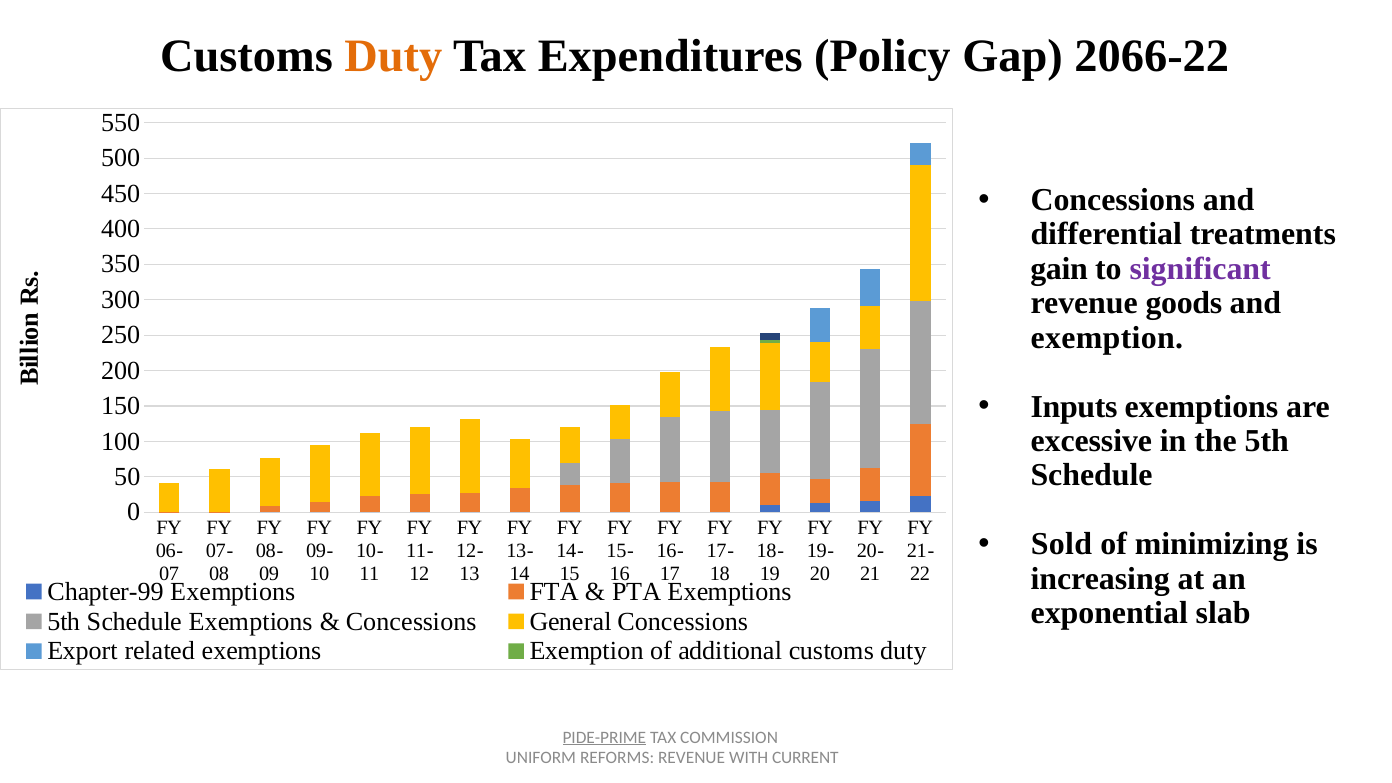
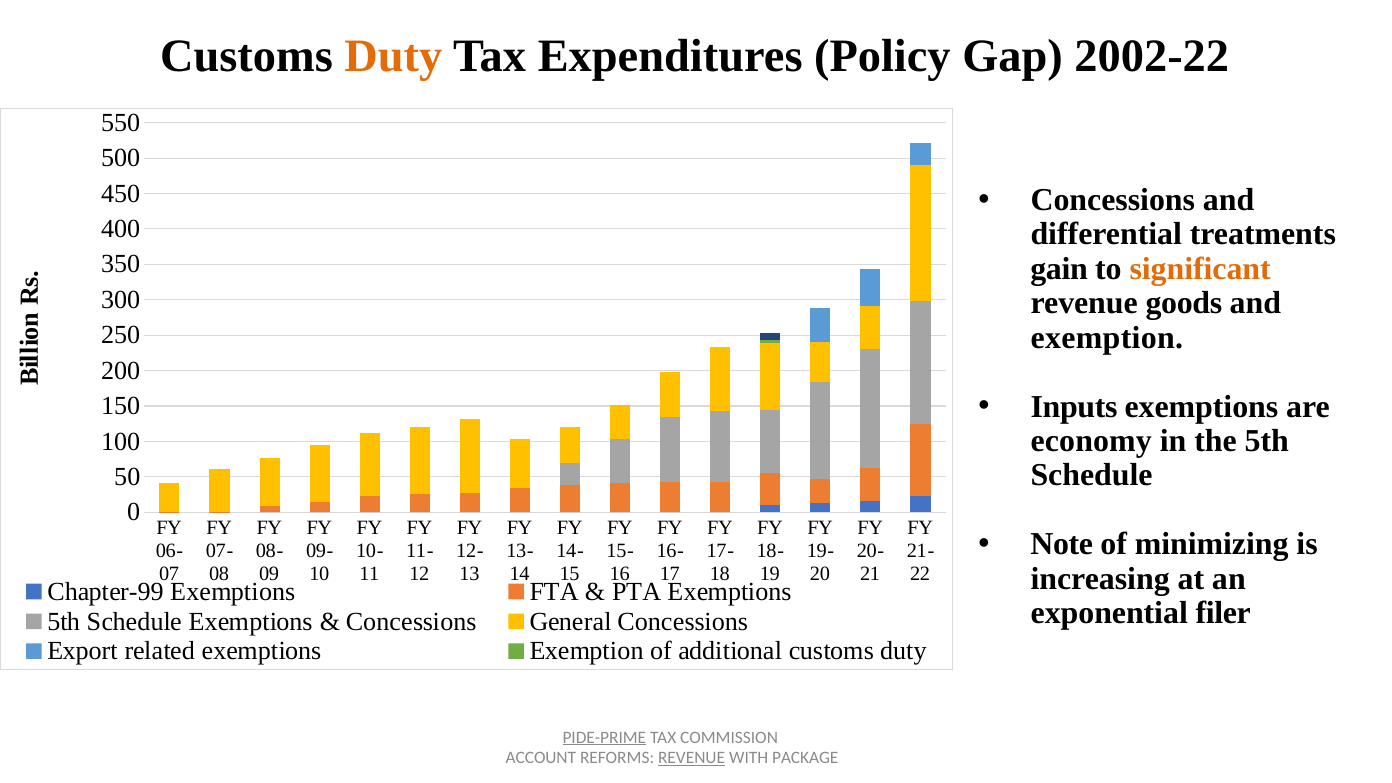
2066-22: 2066-22 -> 2002-22
significant colour: purple -> orange
excessive: excessive -> economy
Sold: Sold -> Note
slab: slab -> filer
UNIFORM: UNIFORM -> ACCOUNT
REVENUE at (692, 758) underline: none -> present
CURRENT: CURRENT -> PACKAGE
